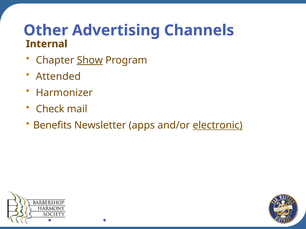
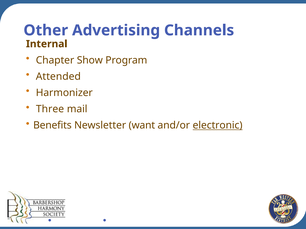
Show underline: present -> none
Check: Check -> Three
apps: apps -> want
